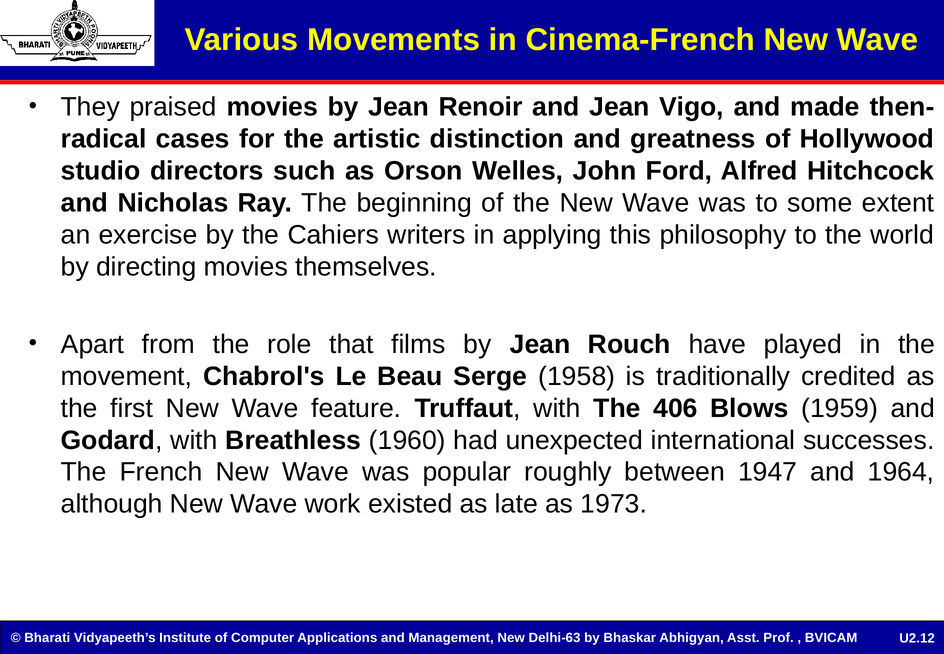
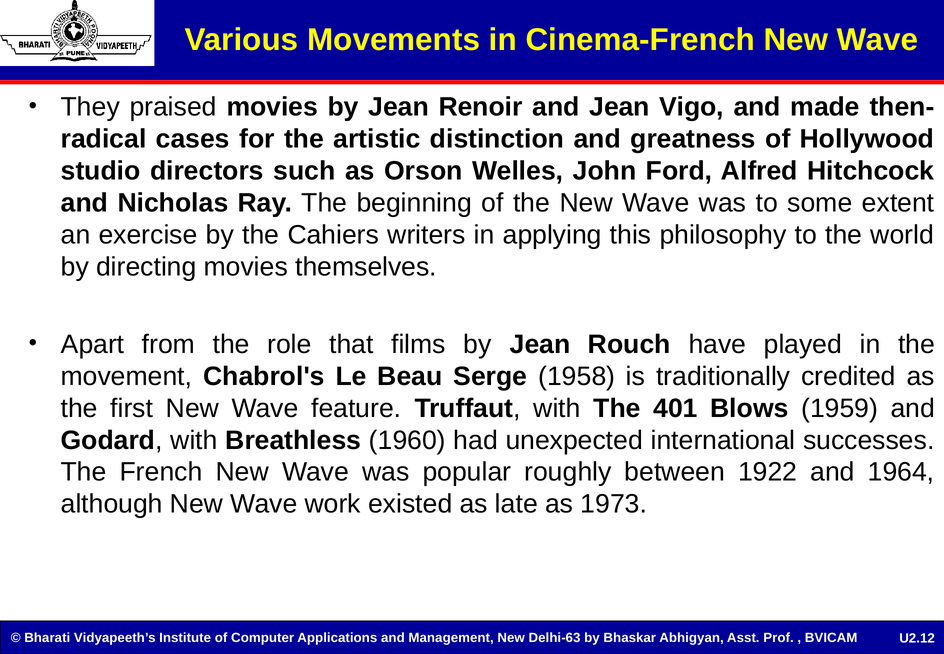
406: 406 -> 401
1947: 1947 -> 1922
